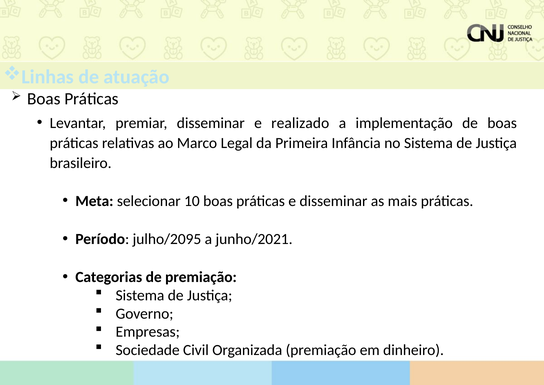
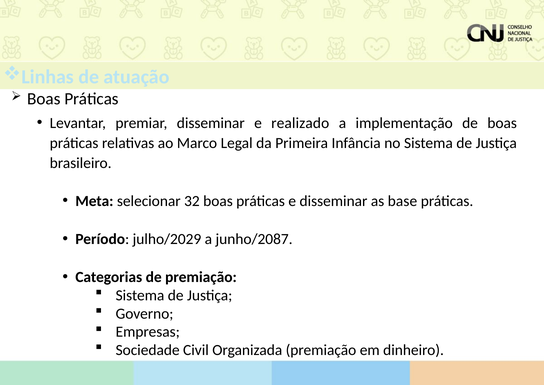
10: 10 -> 32
mais: mais -> base
julho/2095: julho/2095 -> julho/2029
junho/2021: junho/2021 -> junho/2087
